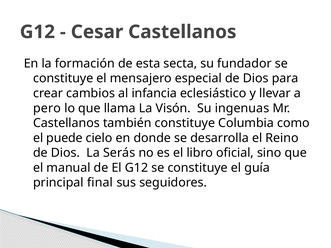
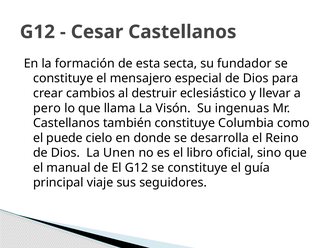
infancia: infancia -> destruir
Serás: Serás -> Unen
final: final -> viaje
